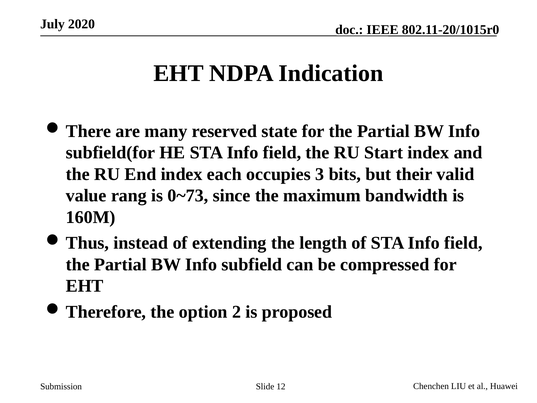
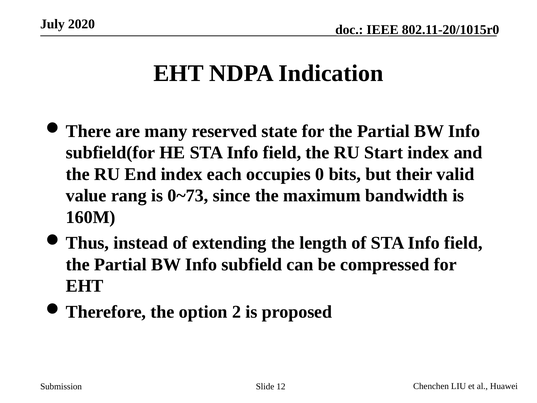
3: 3 -> 0
